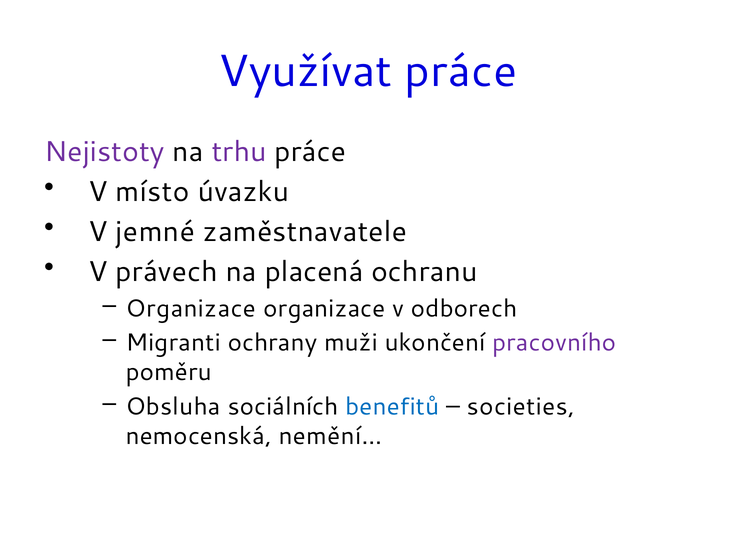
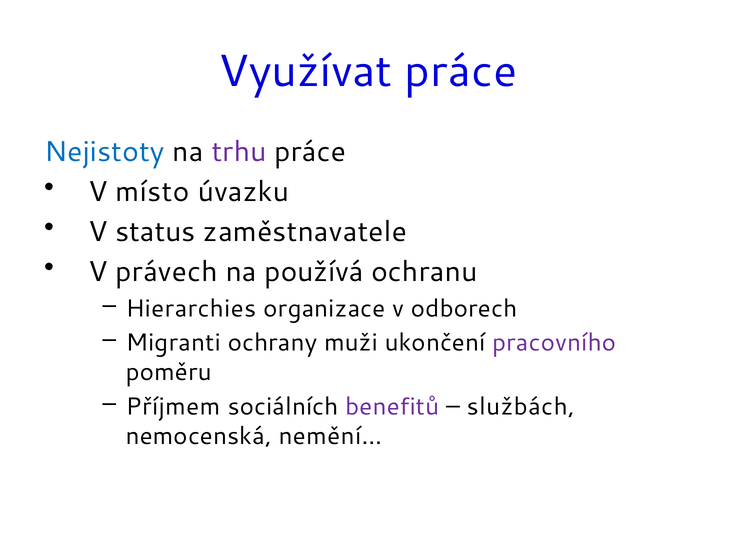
Nejistoty colour: purple -> blue
jemné: jemné -> status
placená: placená -> používá
Organizace at (191, 308): Organizace -> Hierarchies
Obsluha: Obsluha -> Příjmem
benefitů colour: blue -> purple
societies: societies -> službách
